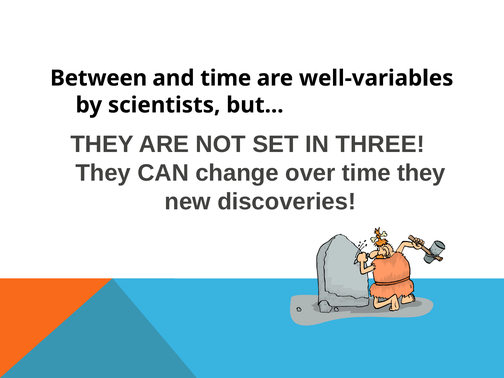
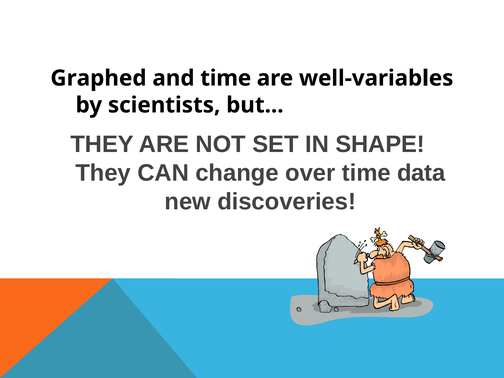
Between: Between -> Graphed
THREE: THREE -> SHAPE
time they: they -> data
